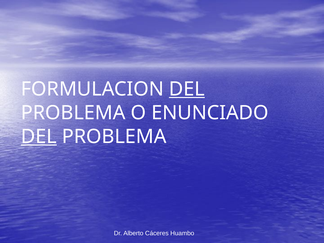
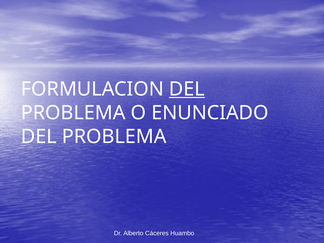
DEL at (39, 137) underline: present -> none
